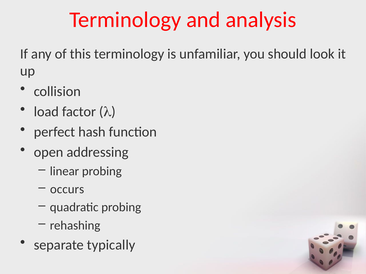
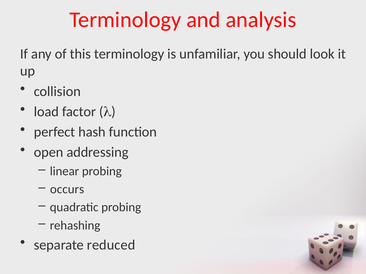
typically: typically -> reduced
